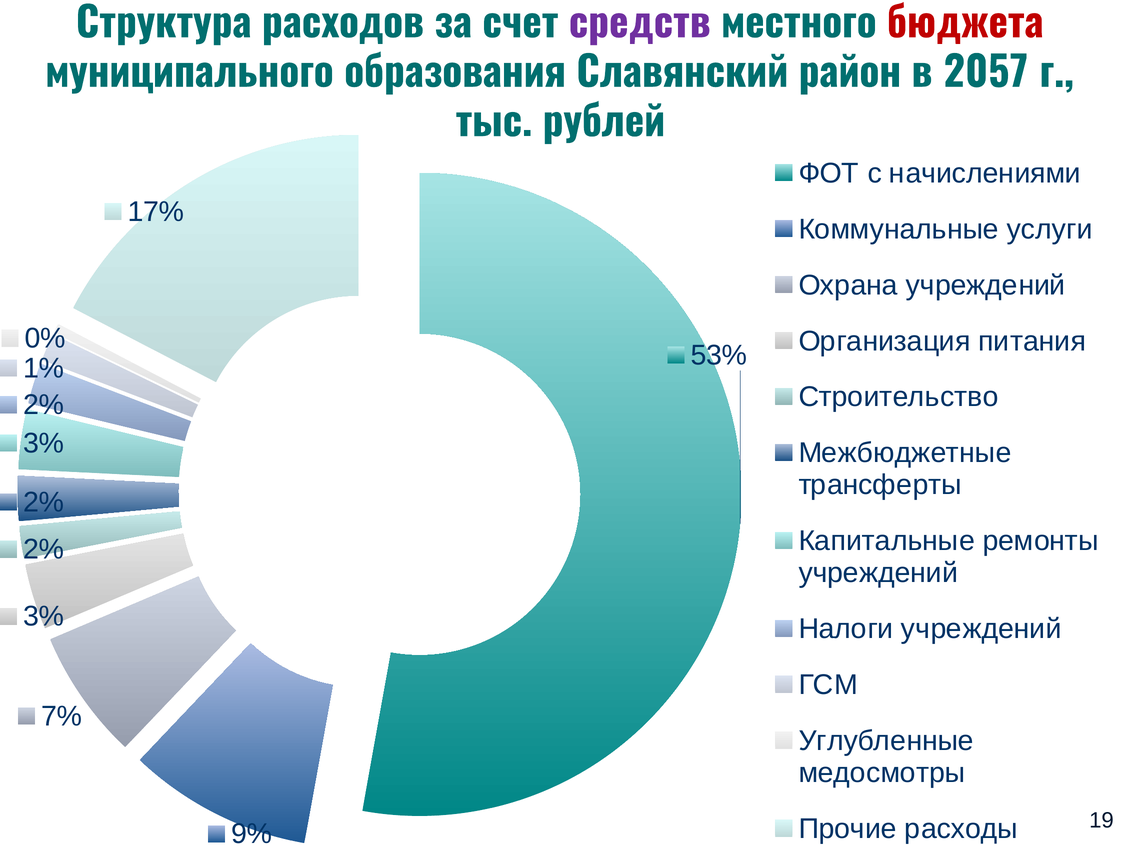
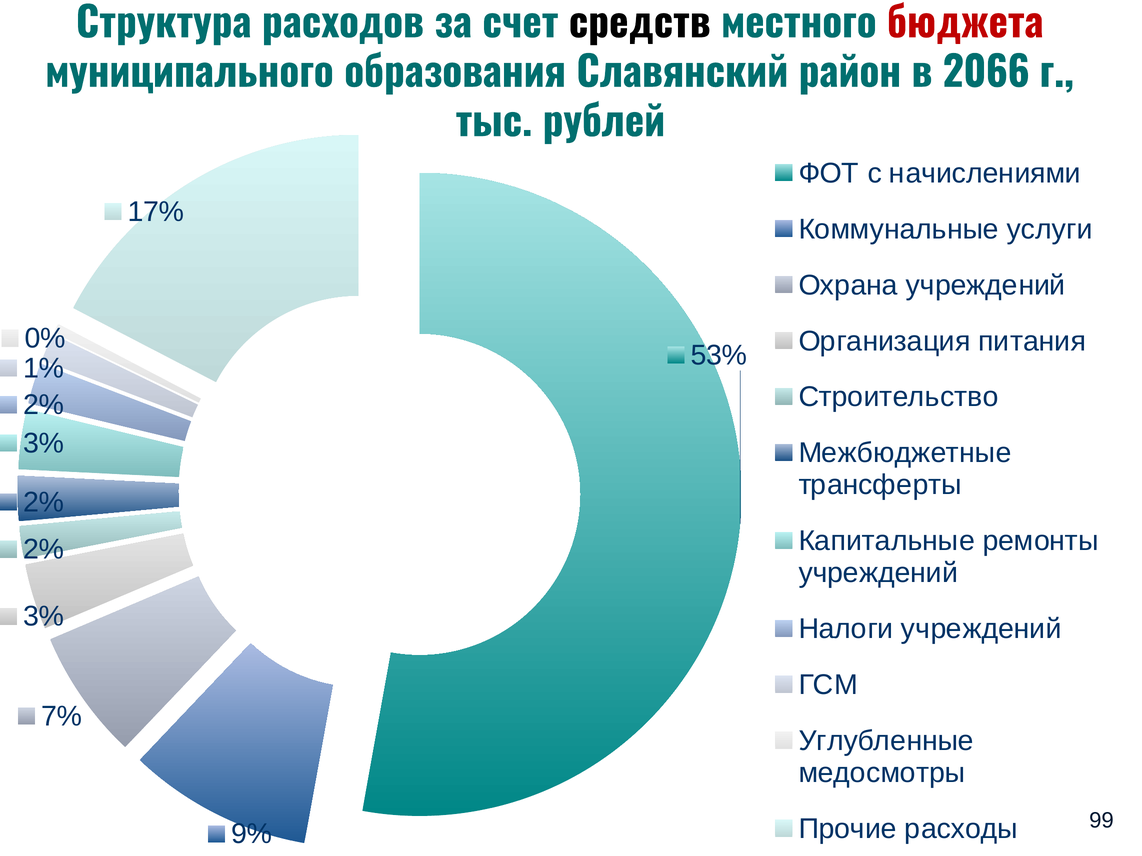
средств colour: purple -> black
2057: 2057 -> 2066
19 19: 19 -> 99
